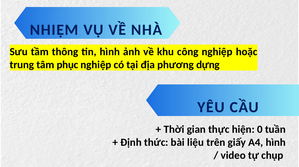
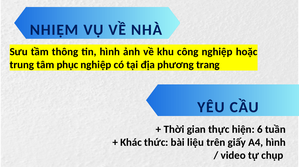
dựng: dựng -> trang
0: 0 -> 6
Định: Định -> Khác
